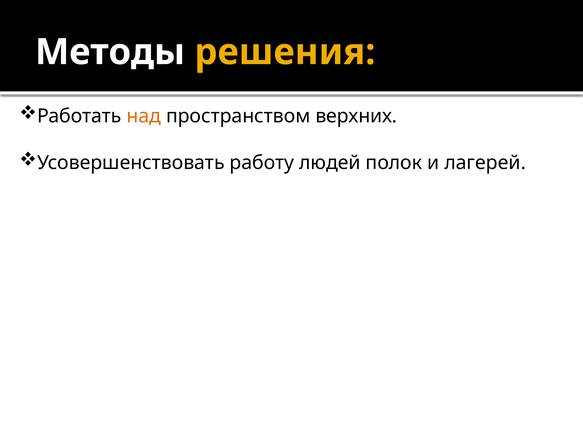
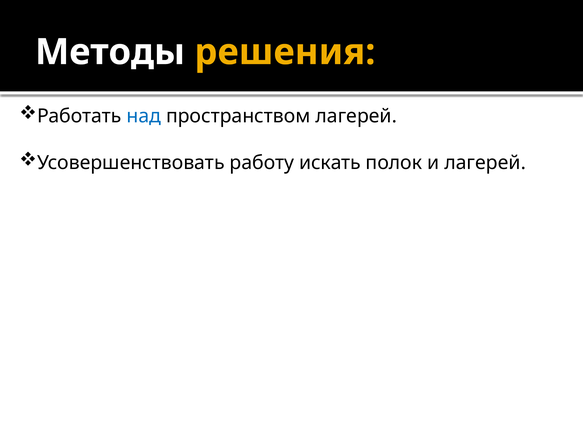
над colour: orange -> blue
пространством верхних: верхних -> лагерей
людей: людей -> искать
